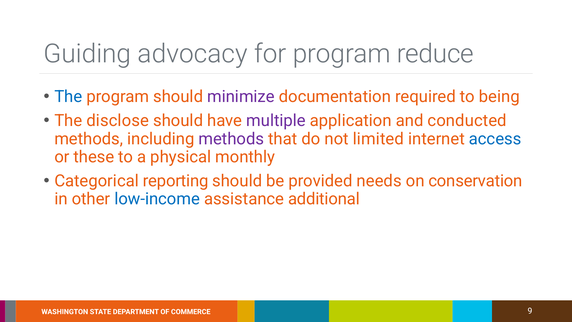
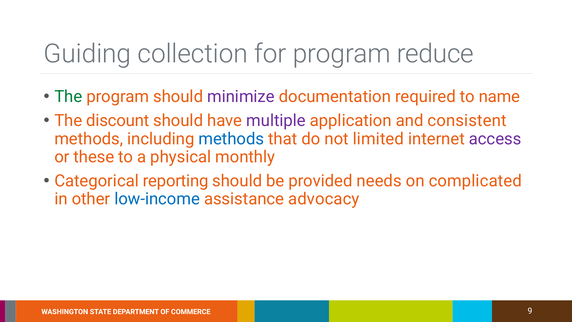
advocacy: advocacy -> collection
The at (68, 97) colour: blue -> green
being: being -> name
disclose: disclose -> discount
conducted: conducted -> consistent
methods at (231, 139) colour: purple -> blue
access colour: blue -> purple
conservation: conservation -> complicated
additional: additional -> advocacy
